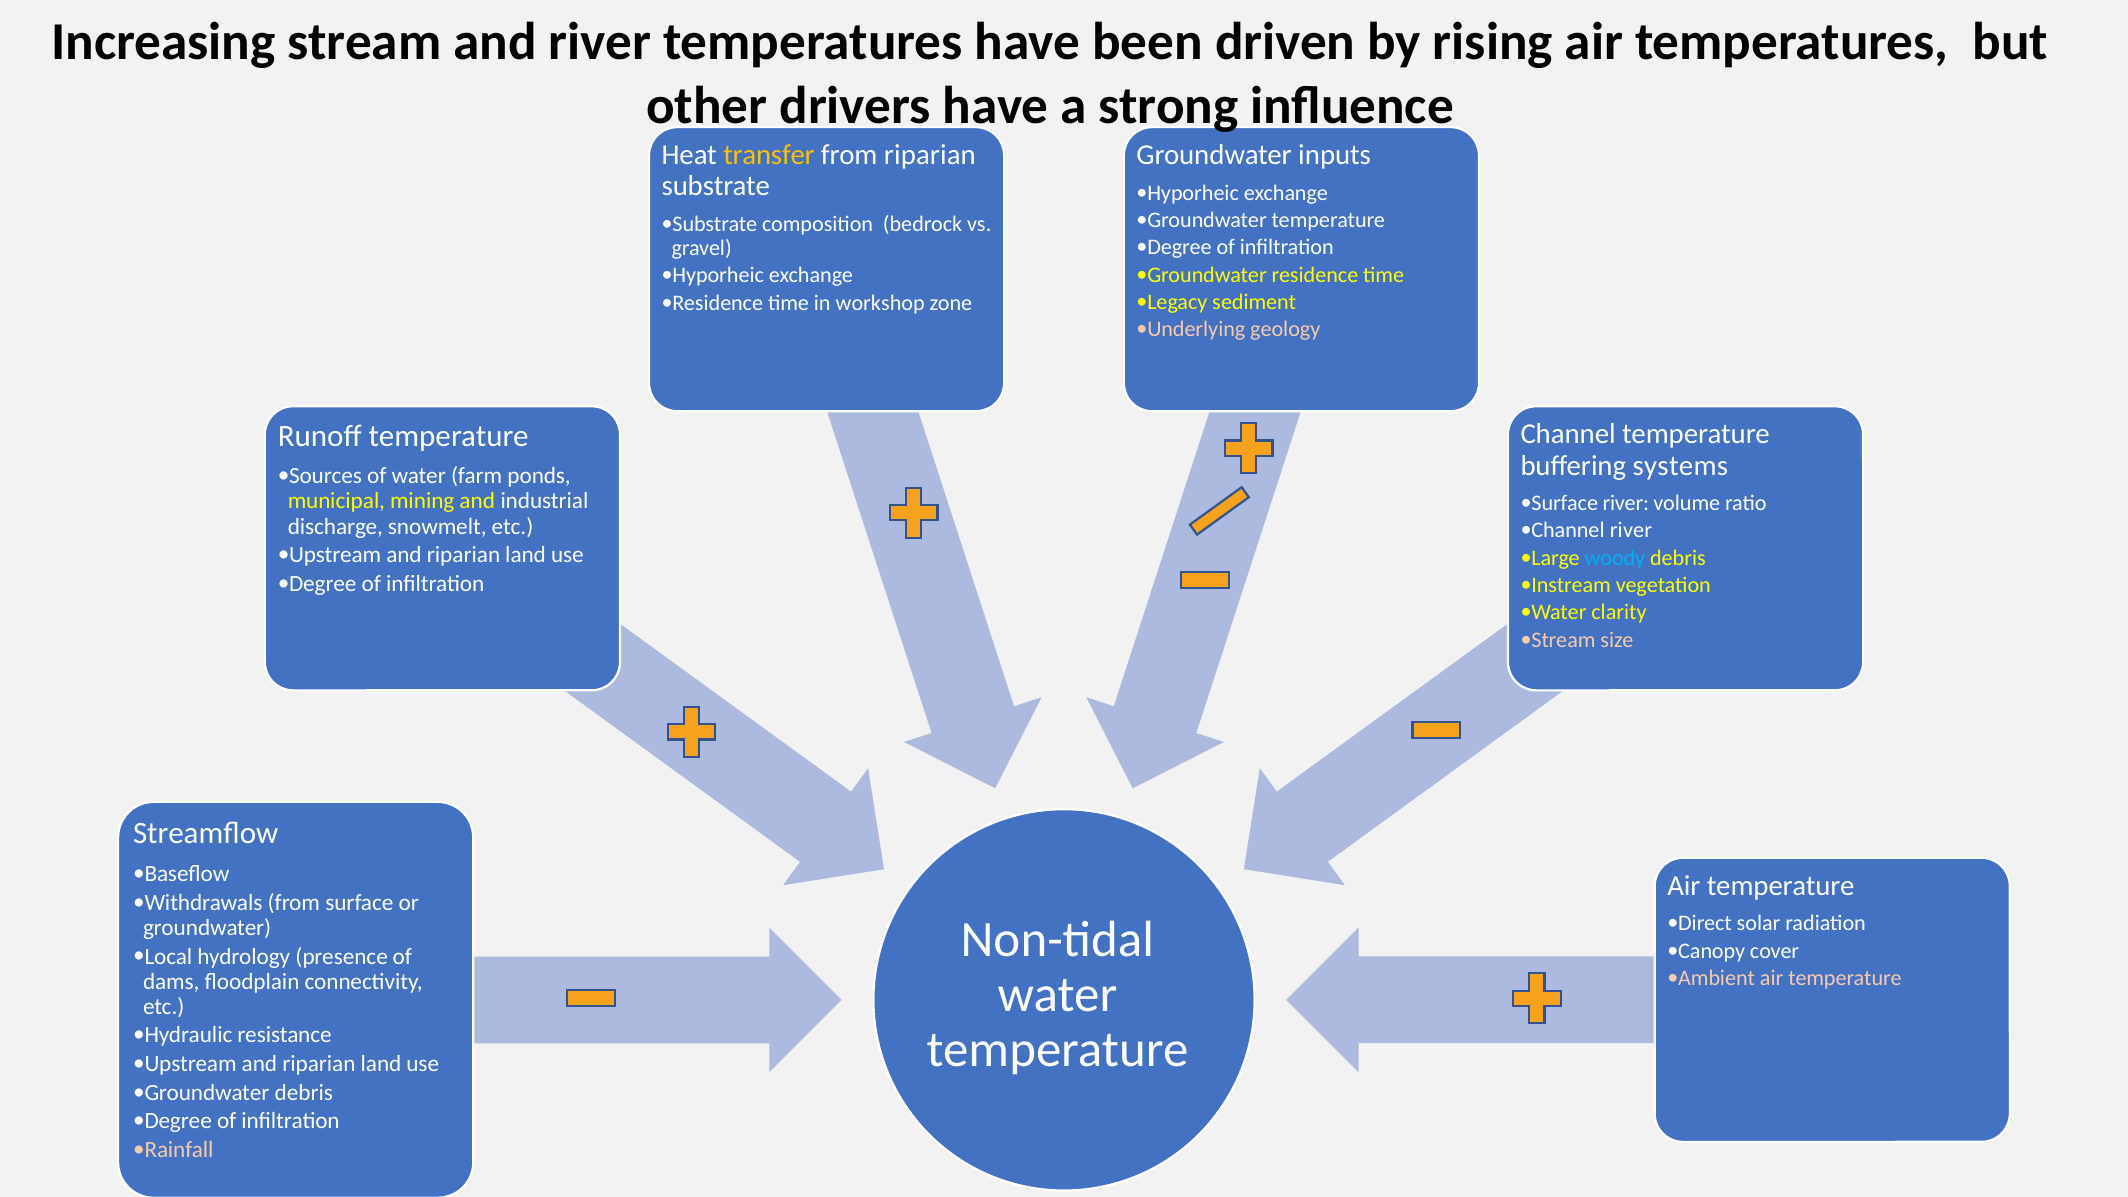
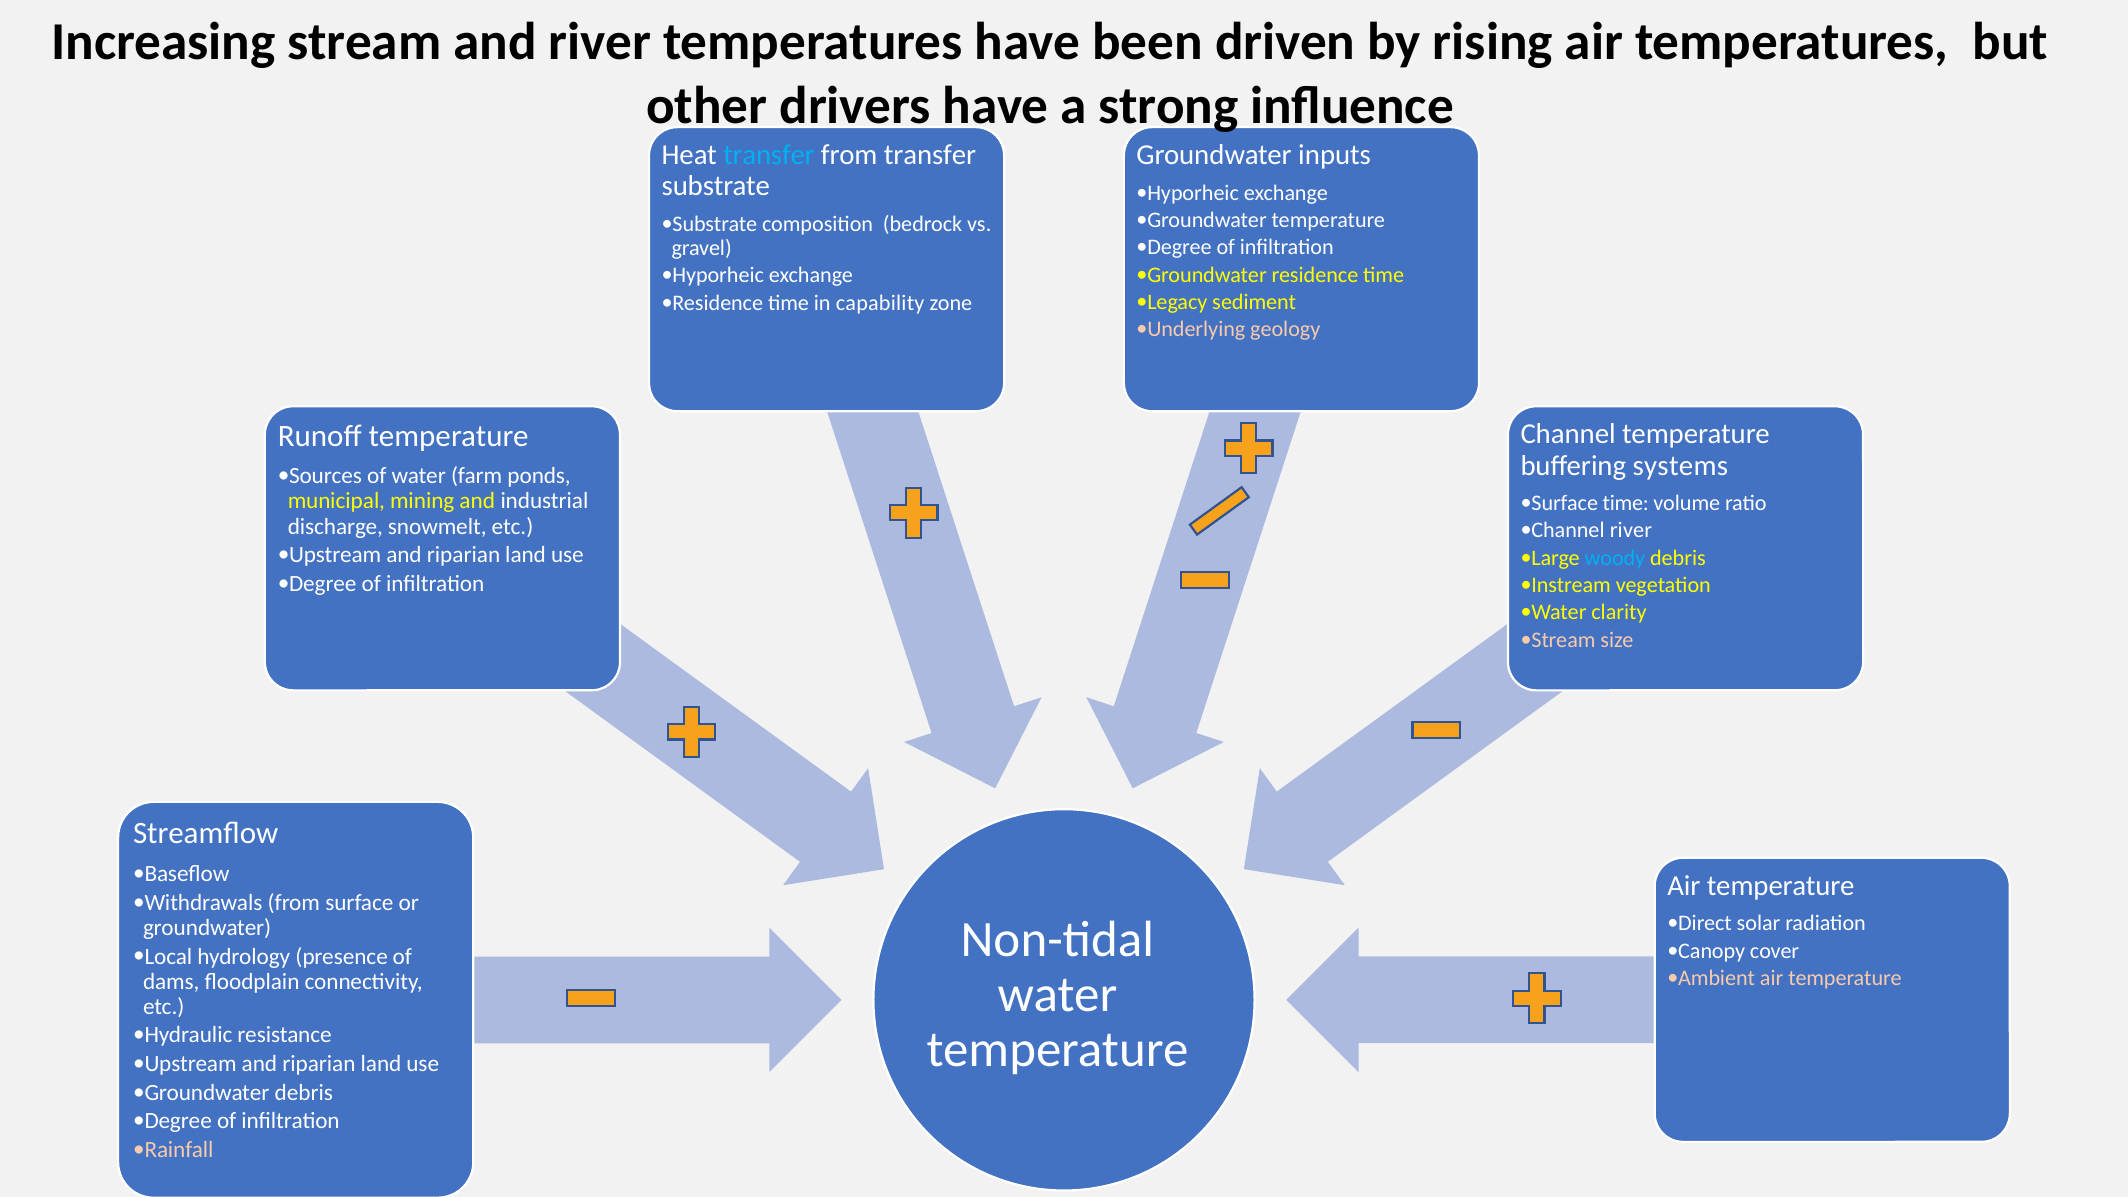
transfer at (769, 155) colour: yellow -> light blue
from riparian: riparian -> transfer
workshop: workshop -> capability
Surface river: river -> time
